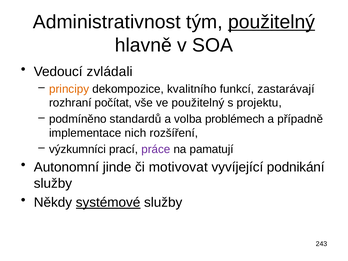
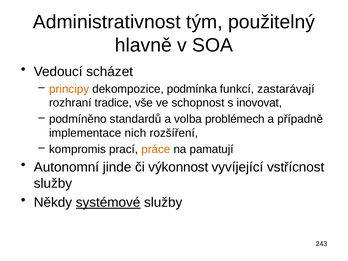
použitelný at (272, 22) underline: present -> none
zvládali: zvládali -> scházet
kvalitního: kvalitního -> podmínka
počítat: počítat -> tradice
ve použitelný: použitelný -> schopnost
projektu: projektu -> inovovat
výzkumníci: výzkumníci -> kompromis
práce colour: purple -> orange
motivovat: motivovat -> výkonnost
podnikání: podnikání -> vstřícnost
